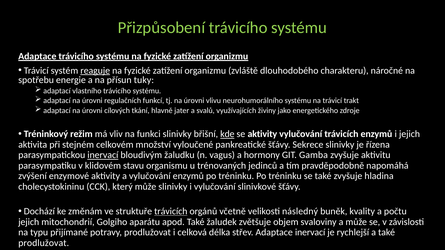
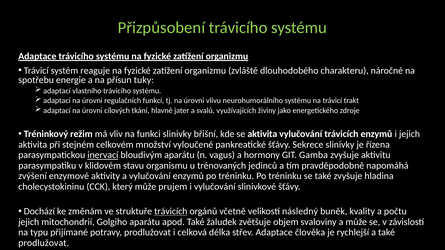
reaguje underline: present -> none
kde underline: present -> none
se aktivity: aktivity -> aktivita
bloudivým žaludku: žaludku -> aparátu
může slinivky: slinivky -> prujem
Adaptace inervací: inervací -> člověka
